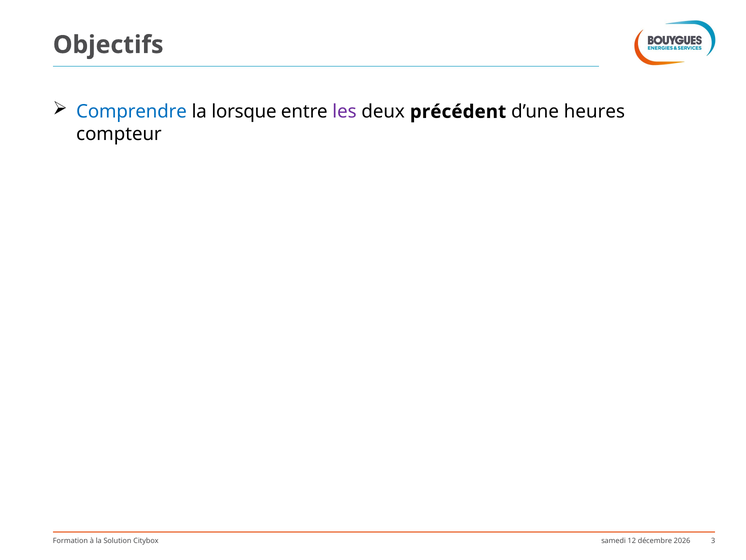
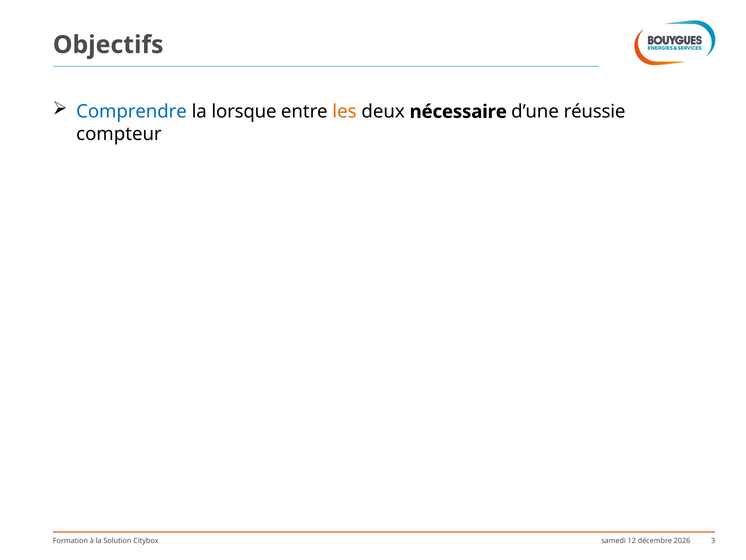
les colour: purple -> orange
précédent: précédent -> nécessaire
heures: heures -> réussie
